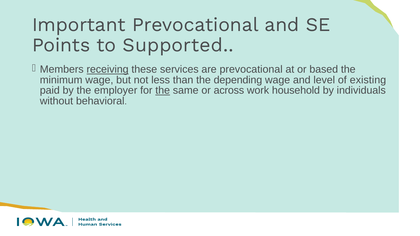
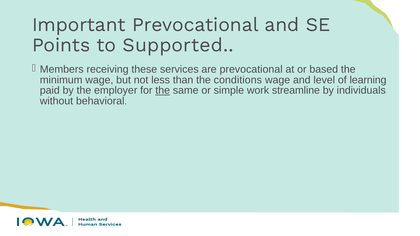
receiving underline: present -> none
depending: depending -> conditions
existing: existing -> learning
across: across -> simple
household: household -> streamline
